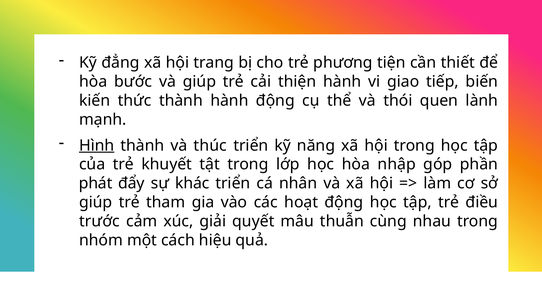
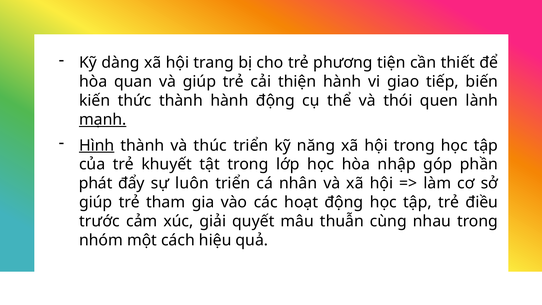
đẳng: đẳng -> dàng
bước: bước -> quan
mạnh underline: none -> present
khác: khác -> luôn
